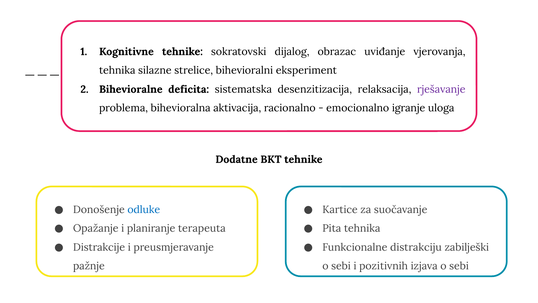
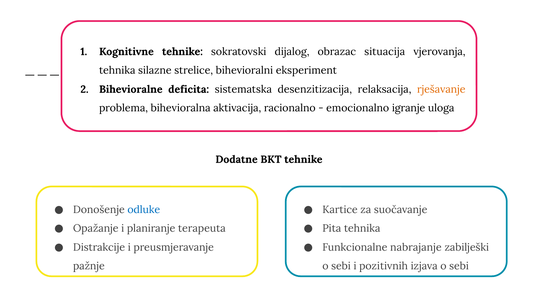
uviđanje: uviđanje -> situacija
rješavanje colour: purple -> orange
distrakciju: distrakciju -> nabrajanje
